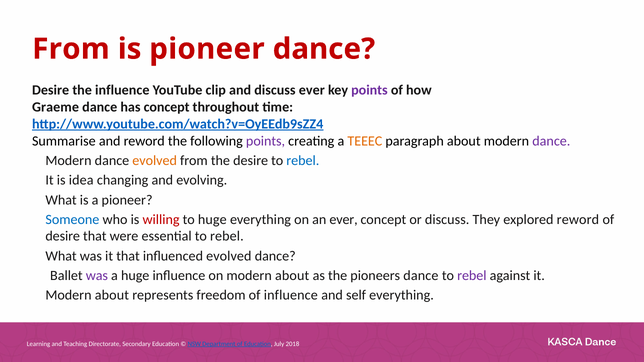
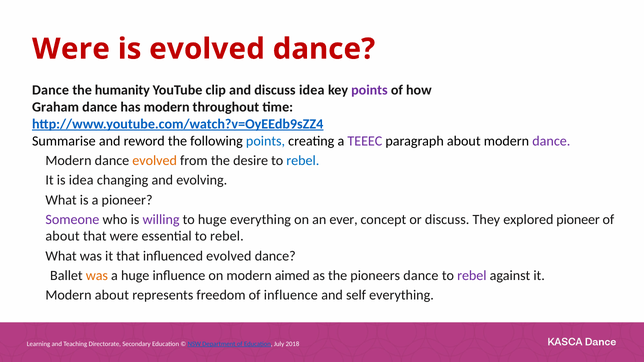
From at (71, 49): From -> Were
is pioneer: pioneer -> evolved
Desire at (51, 90): Desire -> Dance
the influence: influence -> humanity
discuss ever: ever -> idea
Graeme: Graeme -> Graham
has concept: concept -> modern
points at (266, 141) colour: purple -> blue
TEEEC colour: orange -> purple
Someone colour: blue -> purple
willing colour: red -> purple
explored reword: reword -> pioneer
desire at (63, 237): desire -> about
was at (97, 276) colour: purple -> orange
on modern about: about -> aimed
